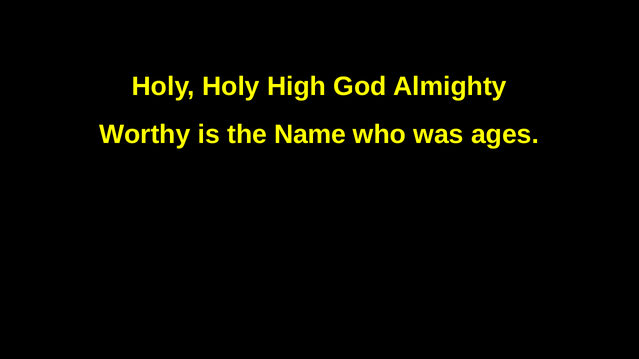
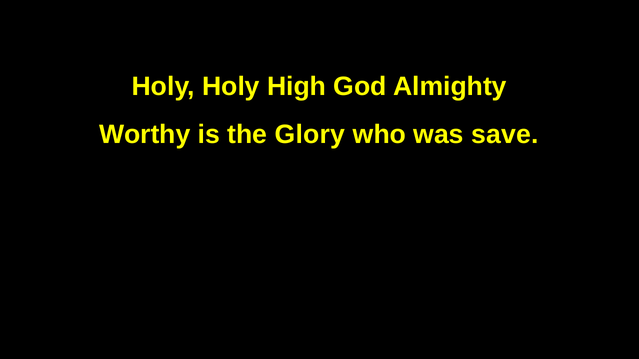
Name: Name -> Glory
ages: ages -> save
